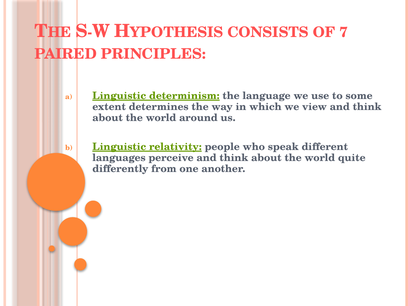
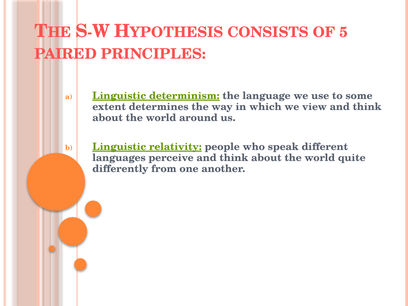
7: 7 -> 5
